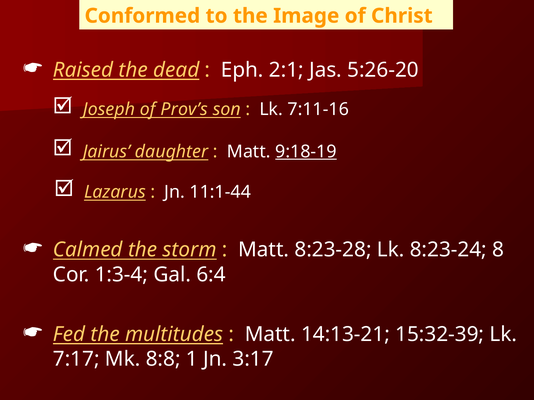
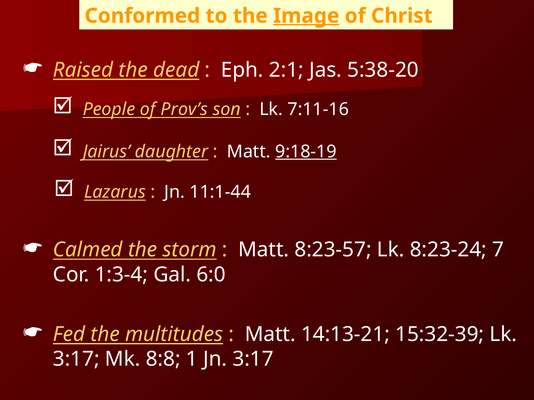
Image underline: none -> present
5:26-20: 5:26-20 -> 5:38-20
Joseph: Joseph -> People
8:23-28: 8:23-28 -> 8:23-57
8: 8 -> 7
6:4: 6:4 -> 6:0
7:17 at (76, 360): 7:17 -> 3:17
